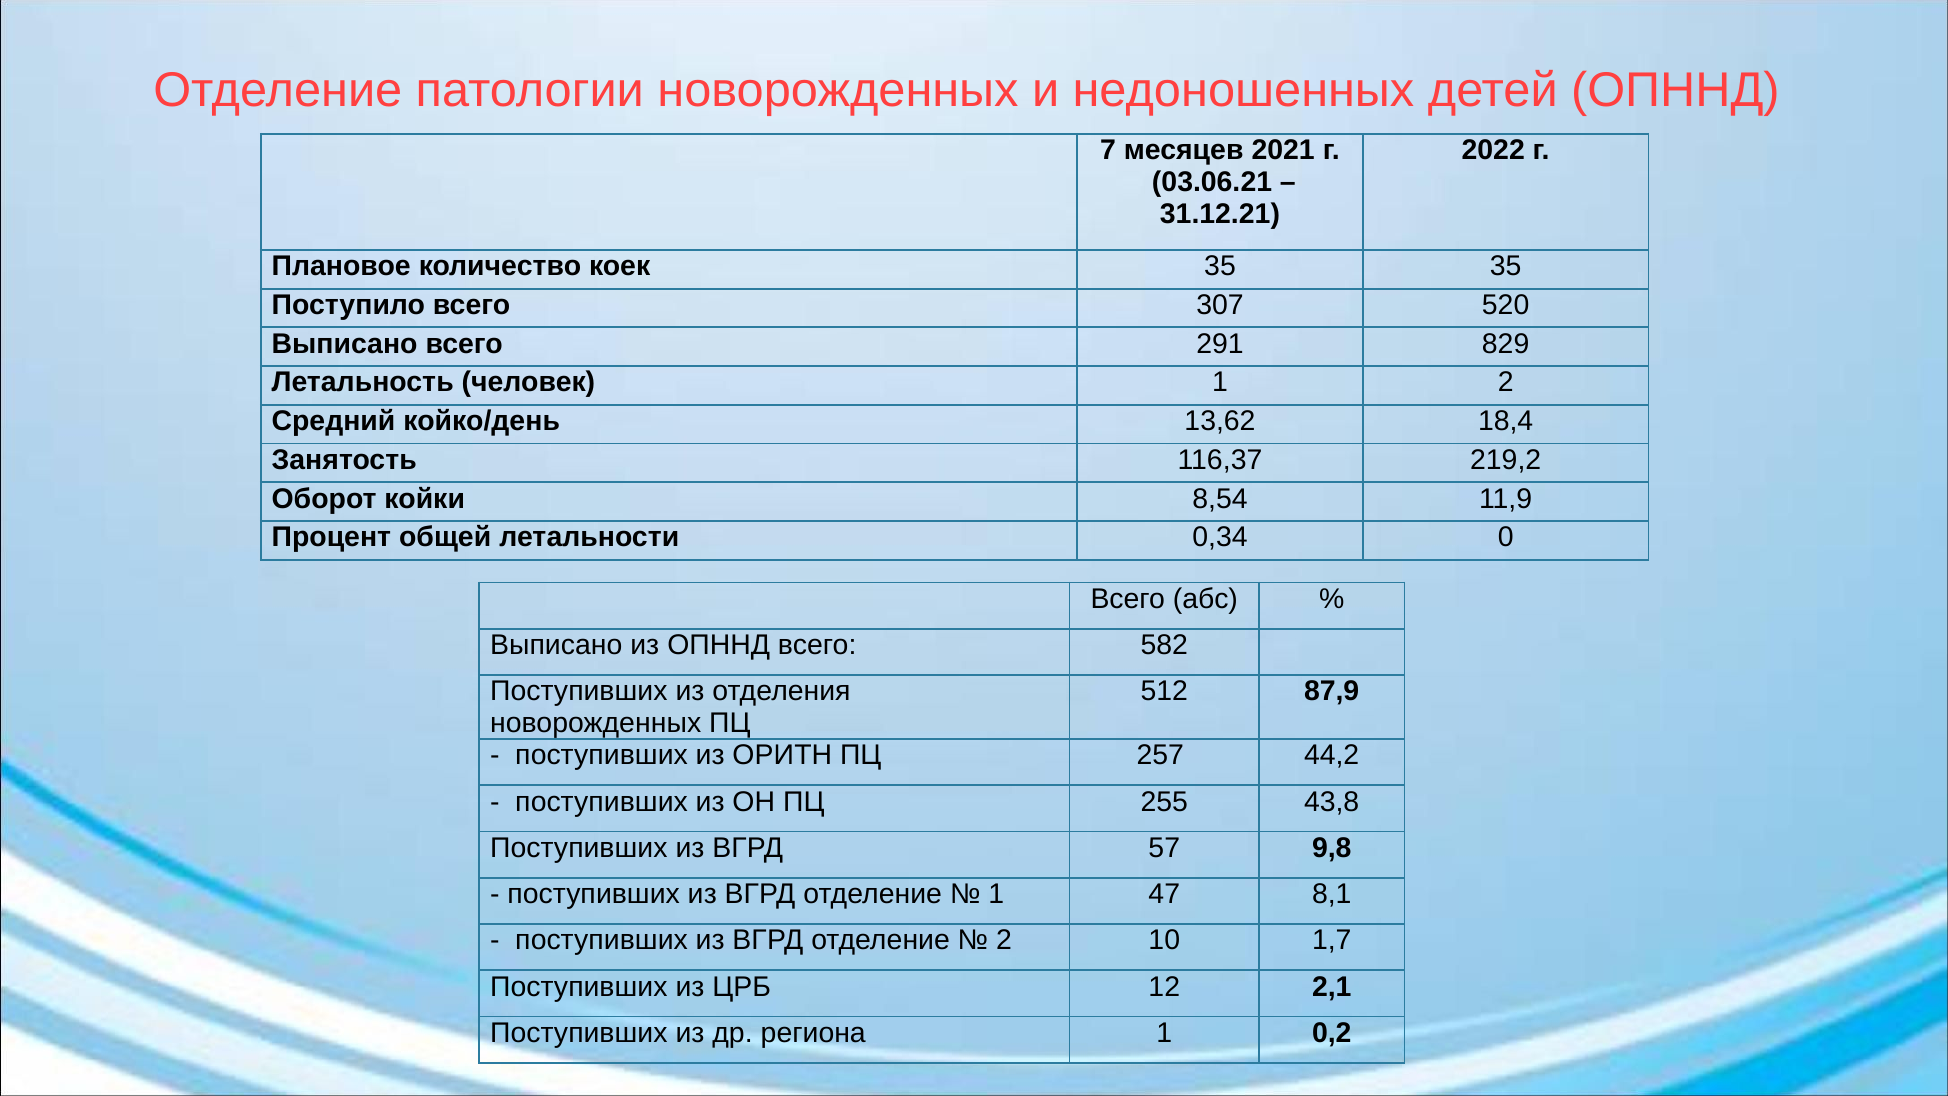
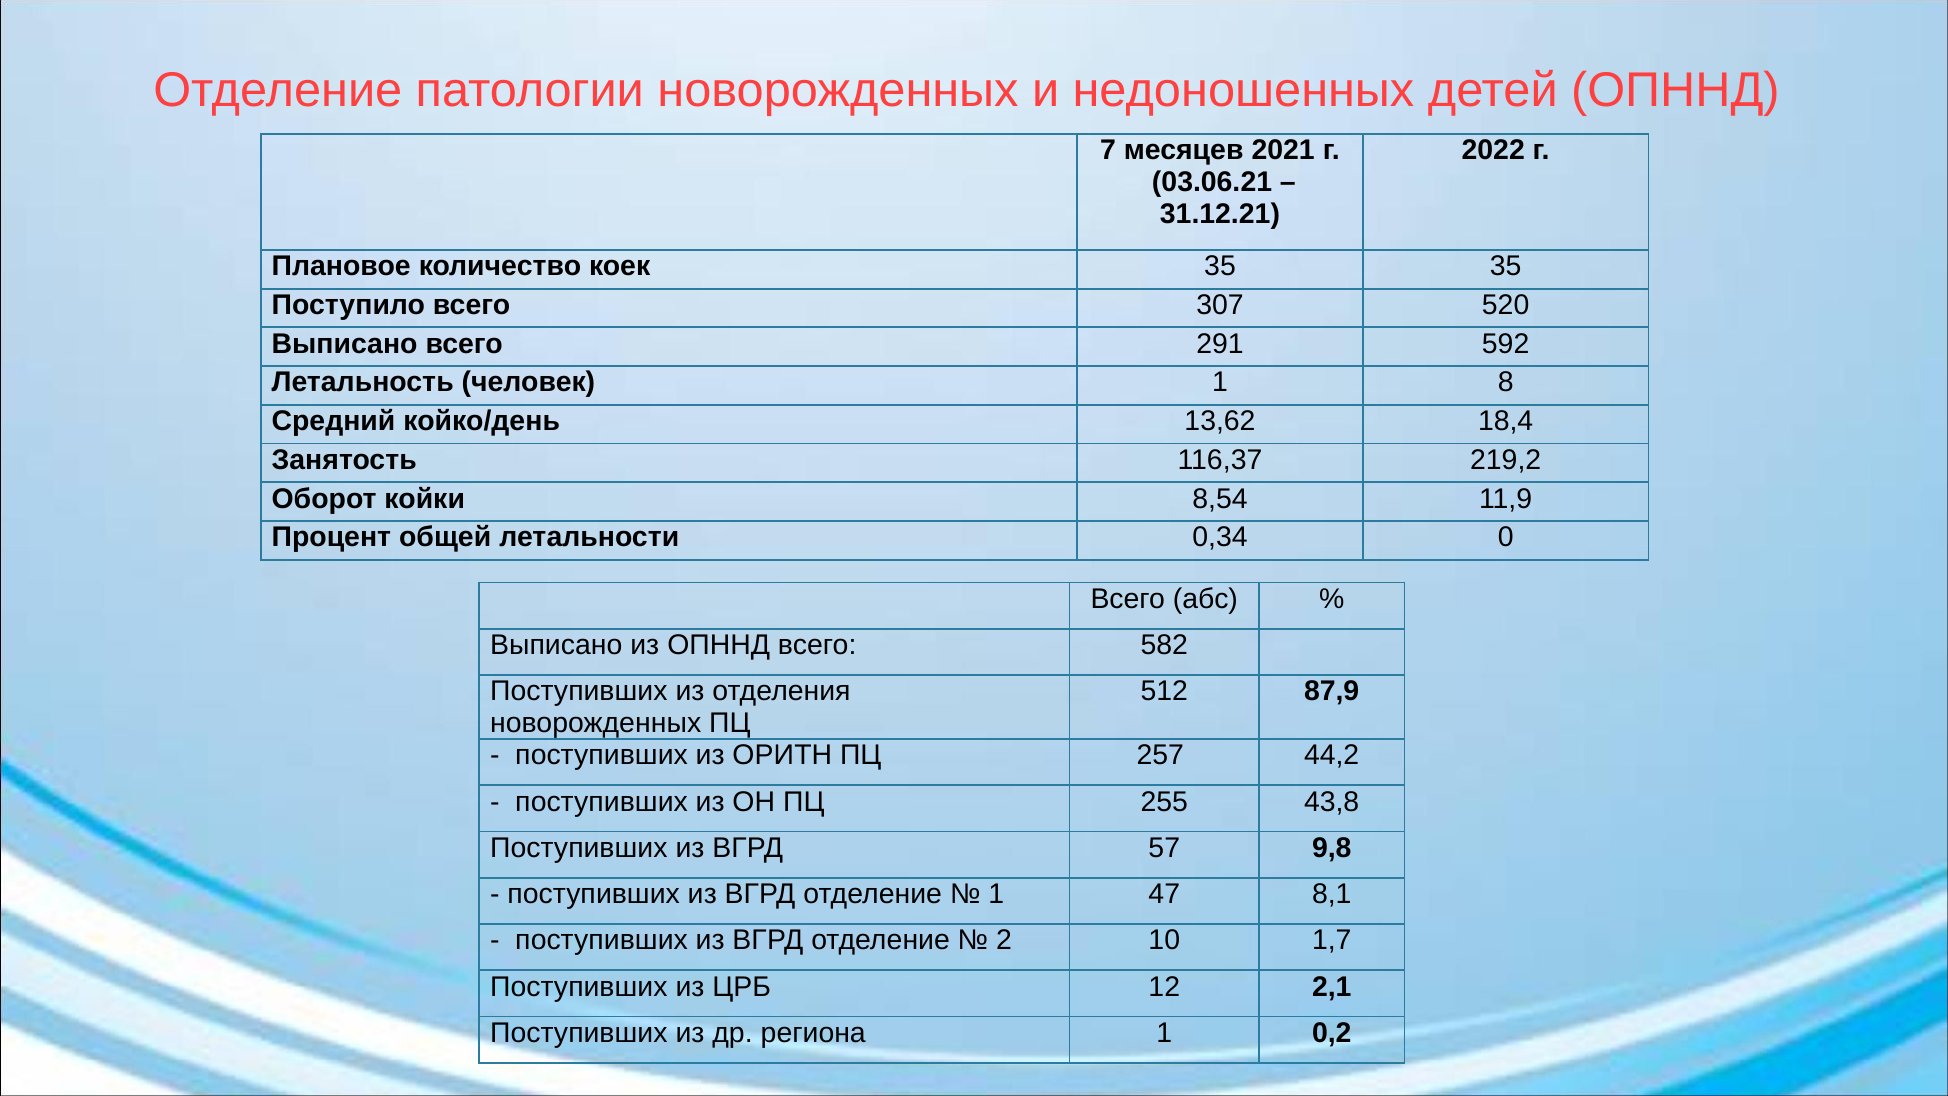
829: 829 -> 592
1 2: 2 -> 8
